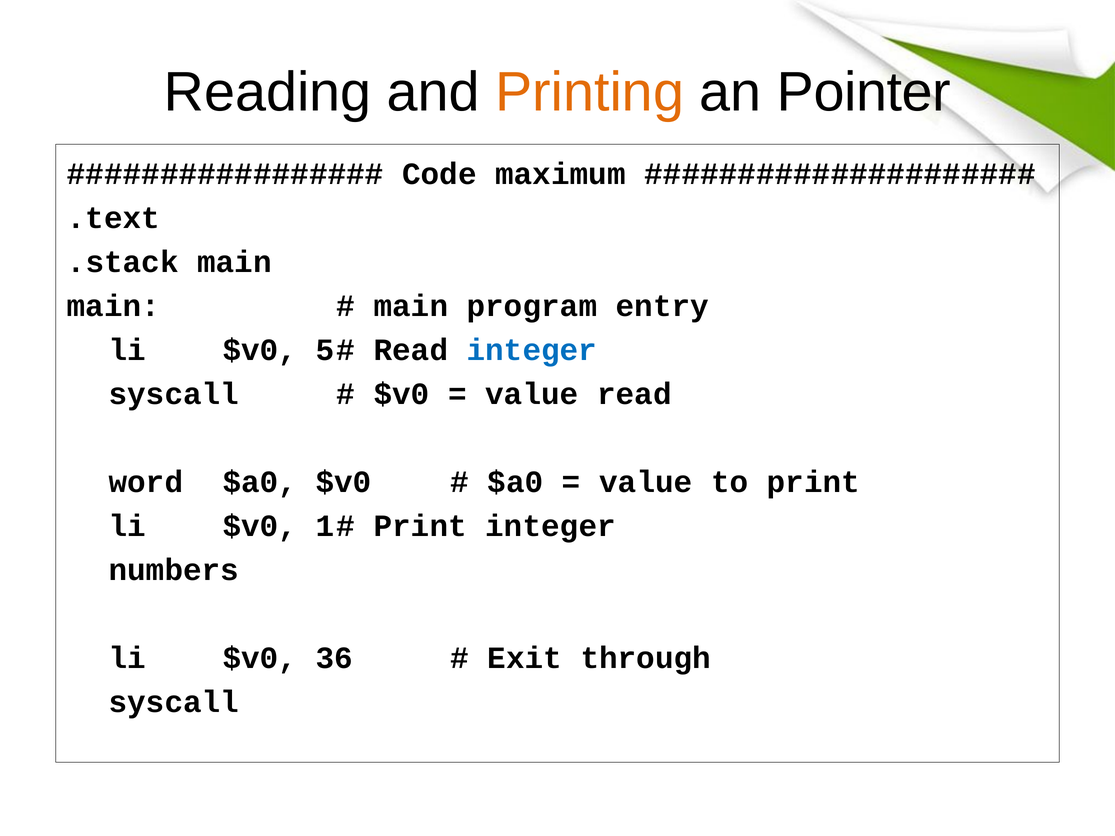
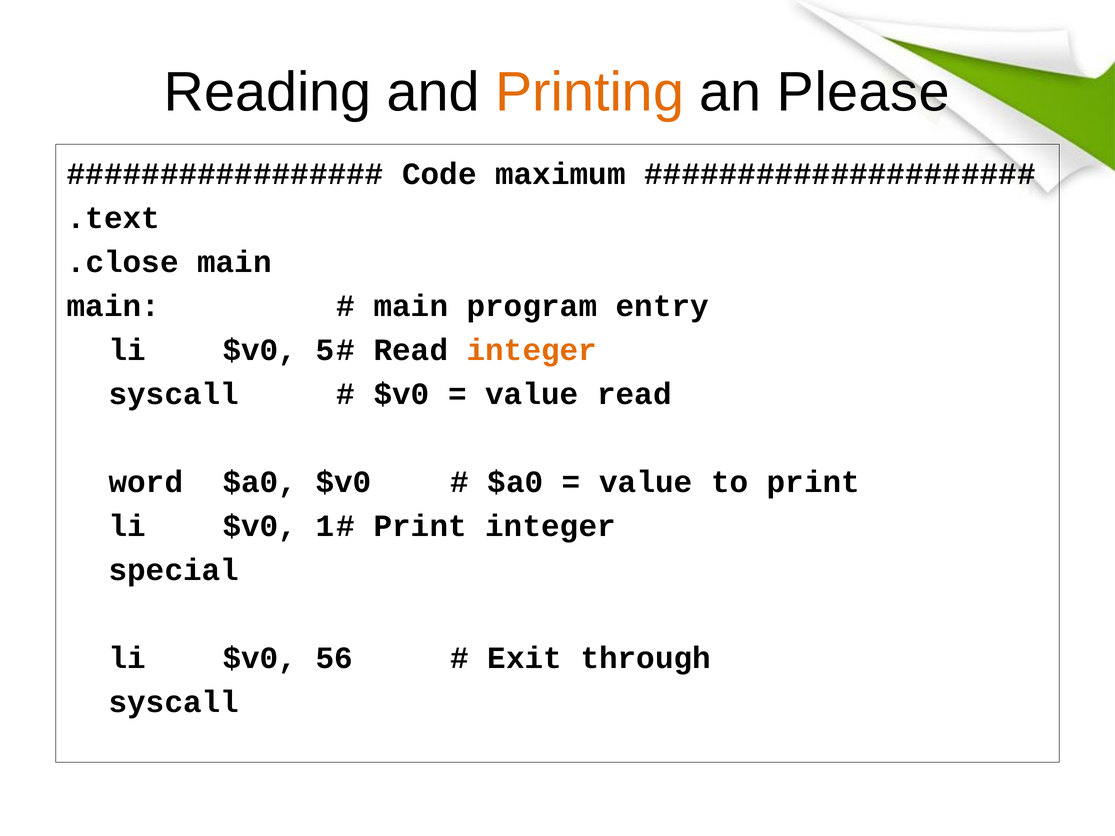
Pointer: Pointer -> Please
.stack: .stack -> .close
integer at (532, 350) colour: blue -> orange
numbers: numbers -> special
36: 36 -> 56
